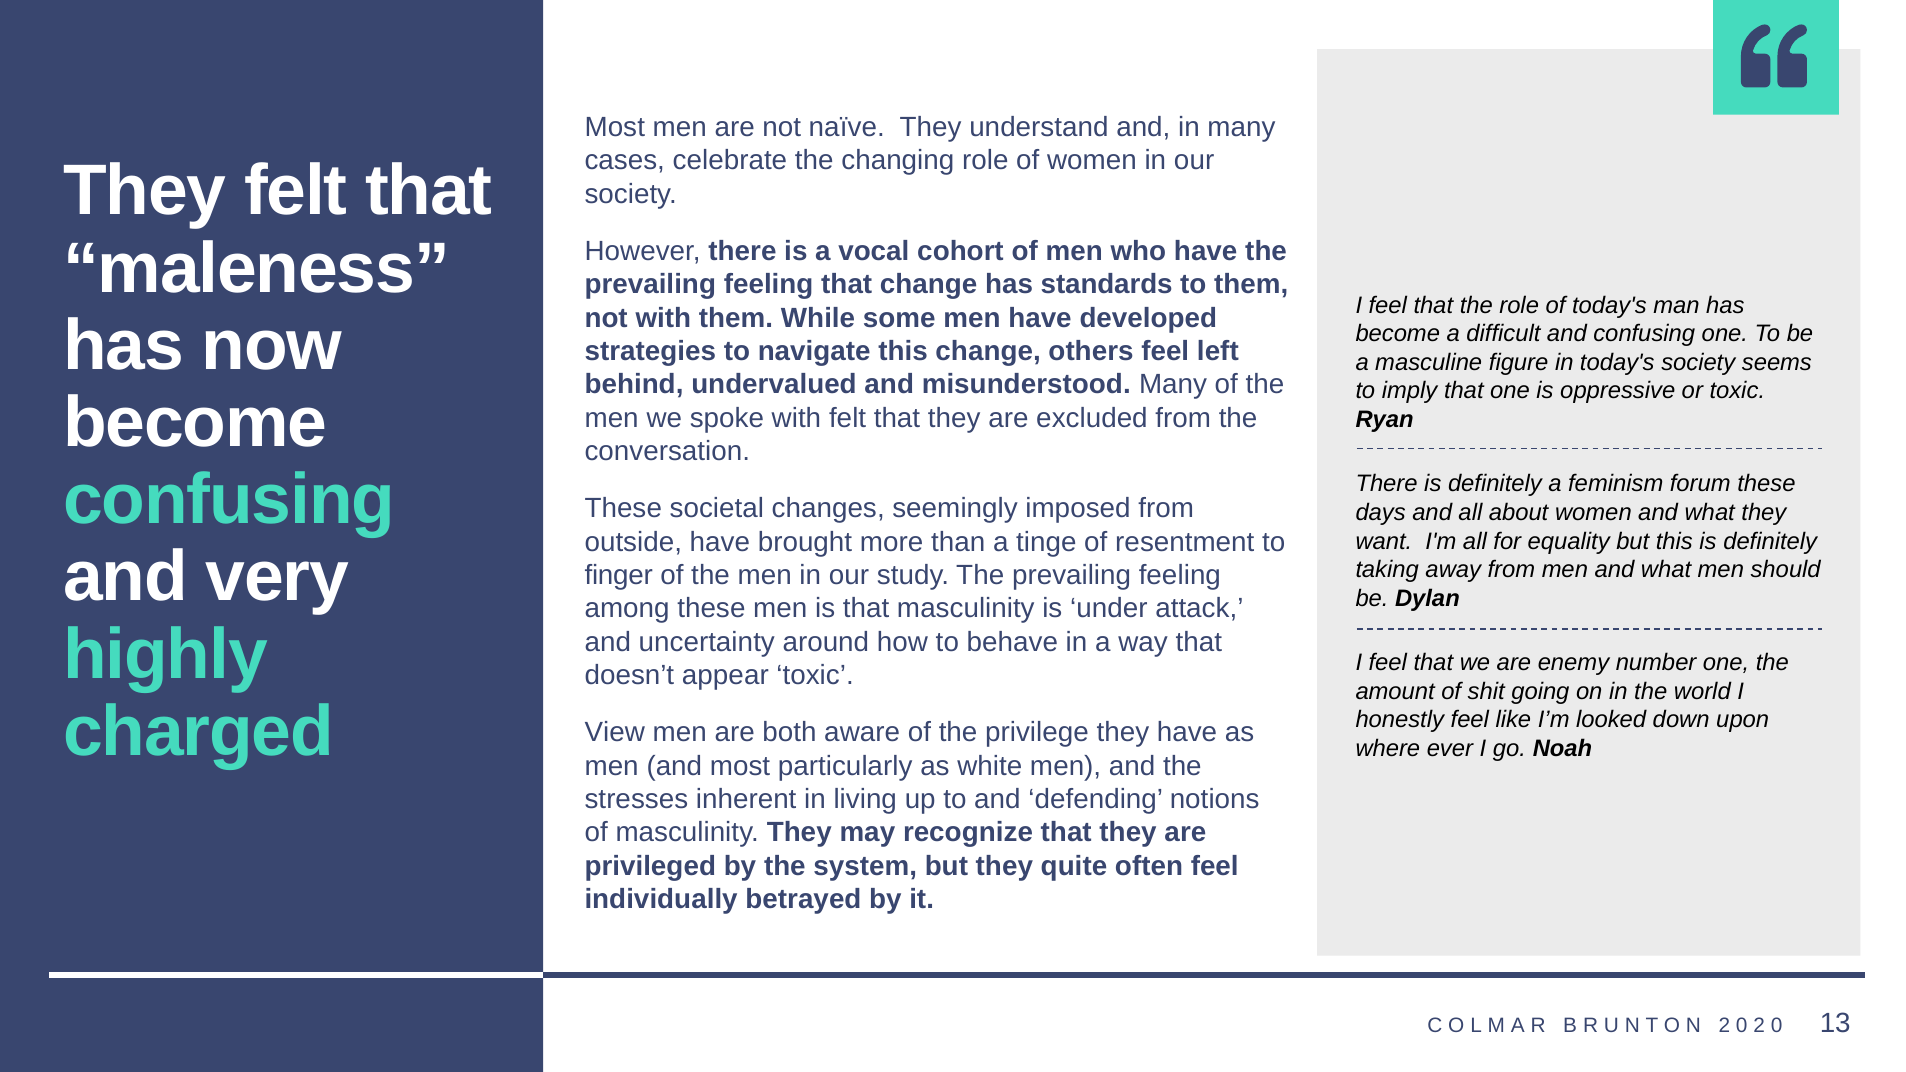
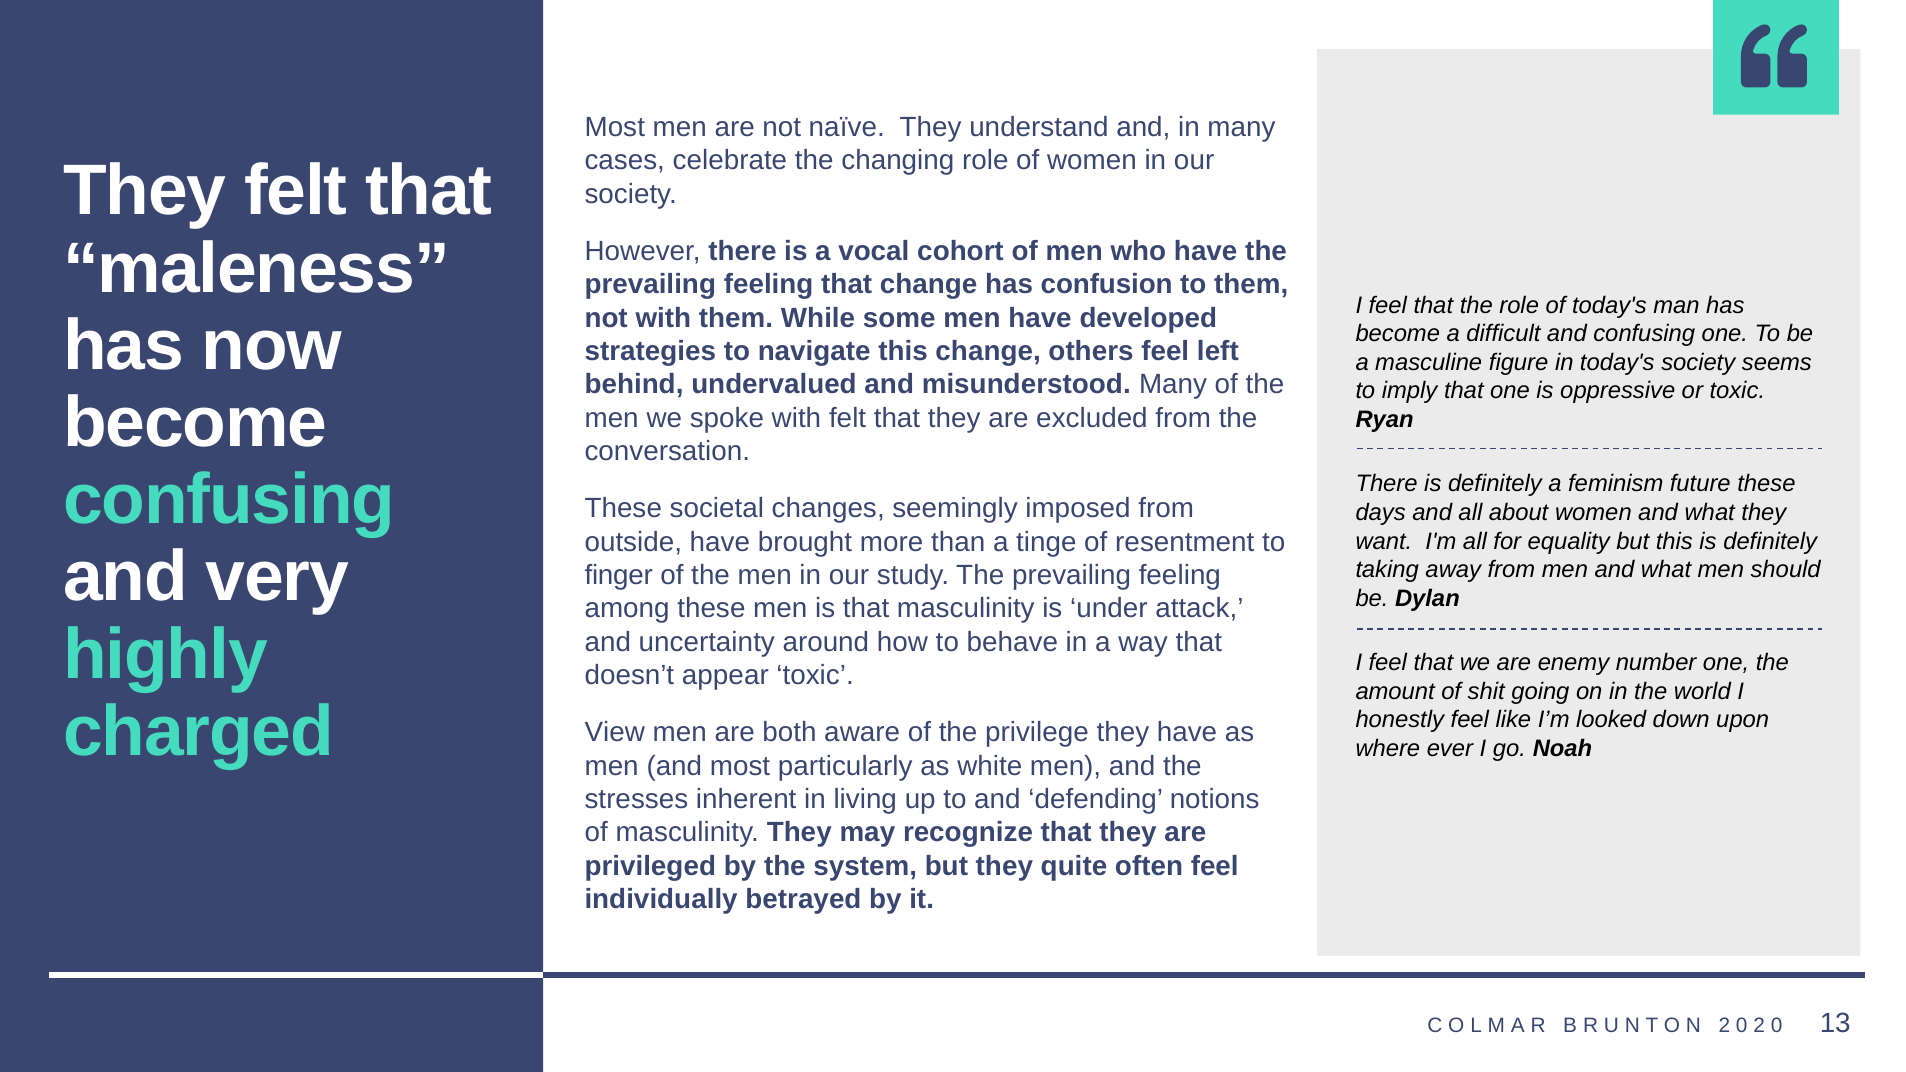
standards: standards -> confusion
forum: forum -> future
